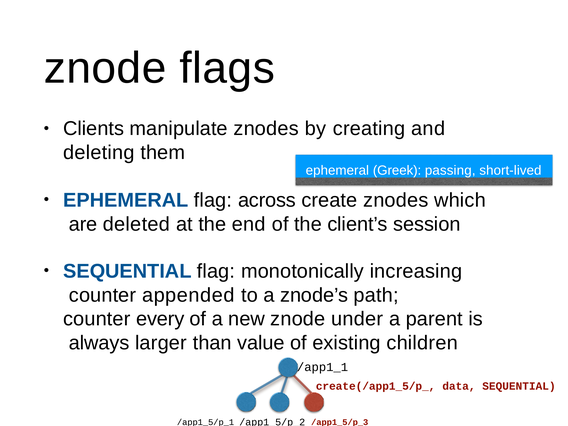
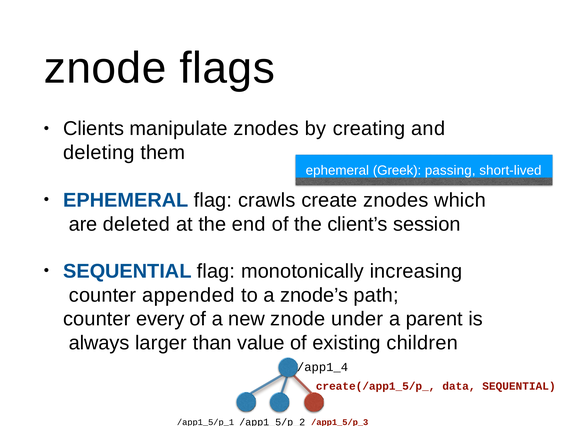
across: across -> crawls
/app1_1: /app1_1 -> /app1_4
